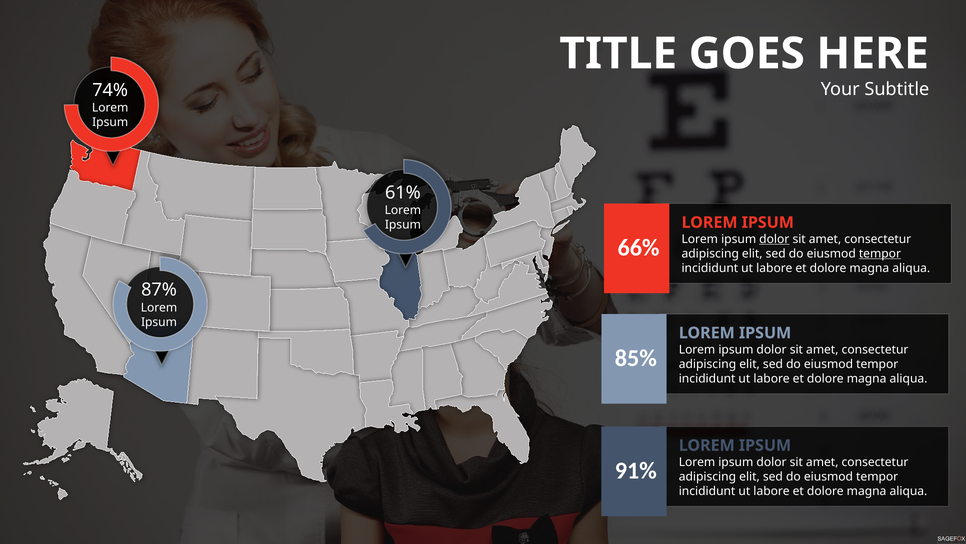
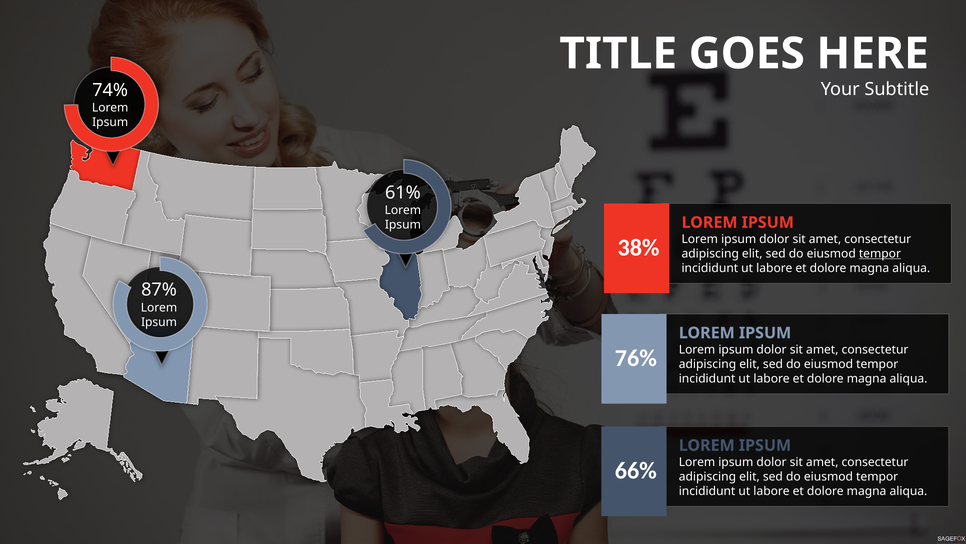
dolor at (774, 239) underline: present -> none
66%: 66% -> 38%
85%: 85% -> 76%
91%: 91% -> 66%
